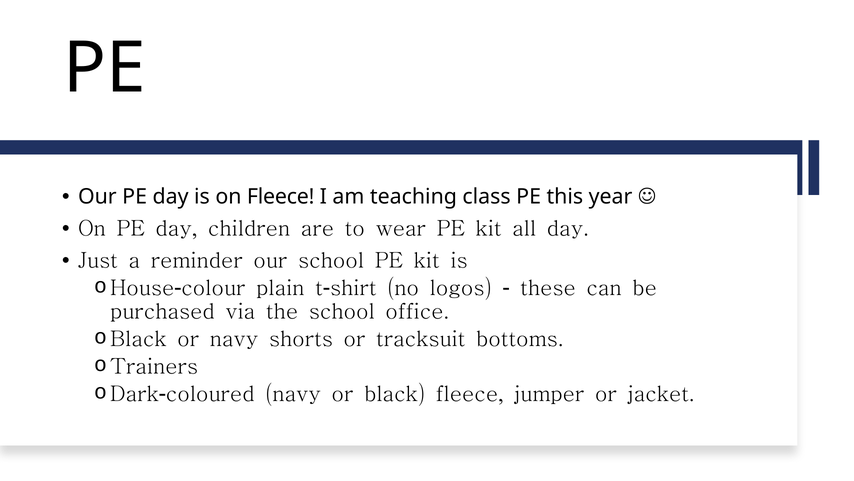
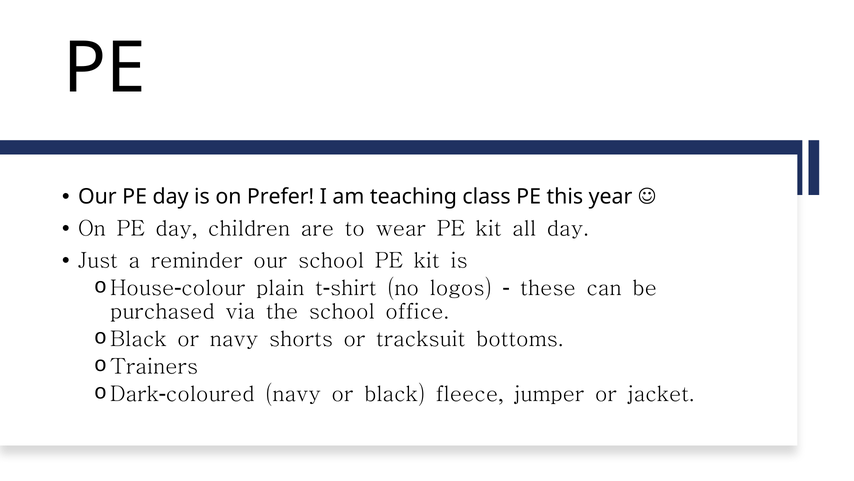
on Fleece: Fleece -> Prefer
